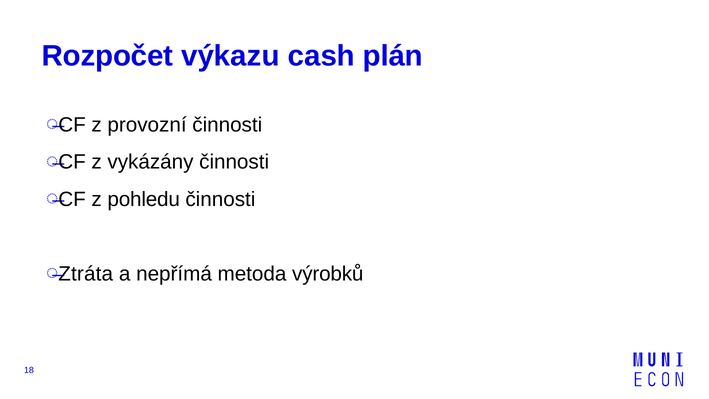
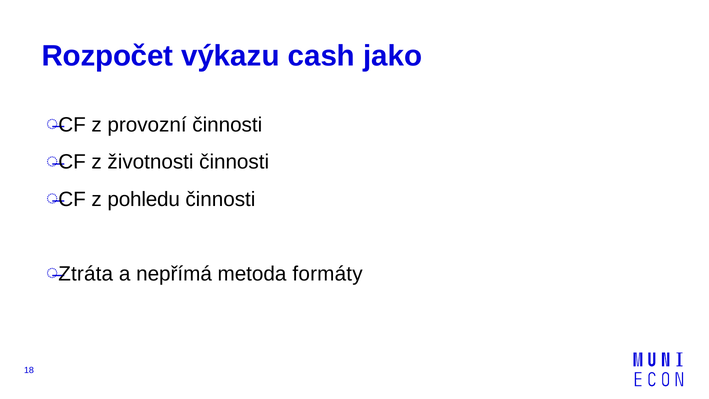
plán: plán -> jako
vykázány: vykázány -> životnosti
výrobků: výrobků -> formáty
